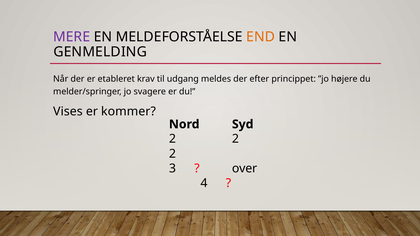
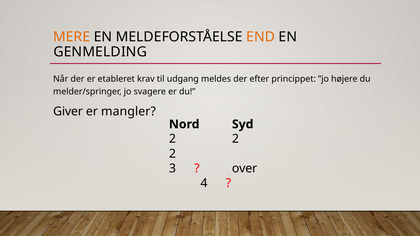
MERE colour: purple -> orange
Vises: Vises -> Giver
kommer: kommer -> mangler
